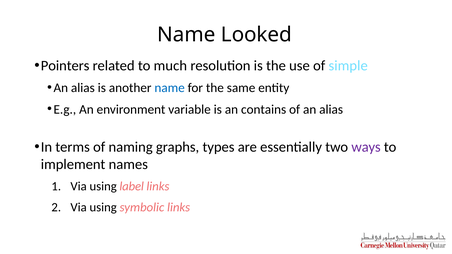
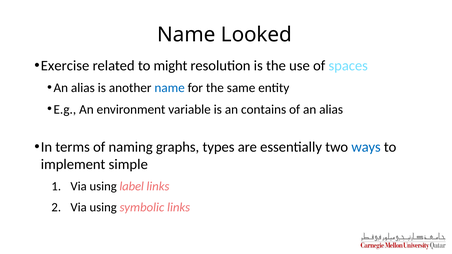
Pointers: Pointers -> Exercise
much: much -> might
simple: simple -> spaces
ways colour: purple -> blue
names: names -> simple
